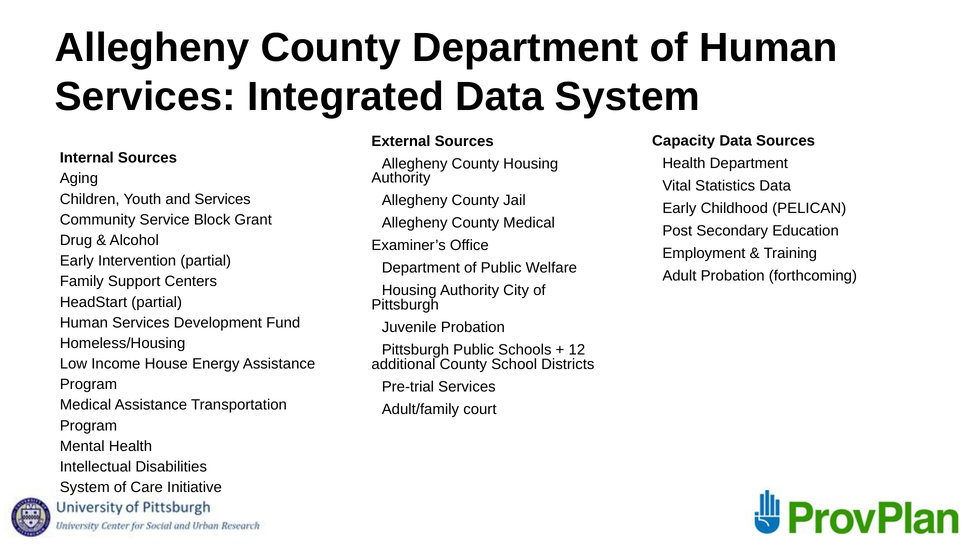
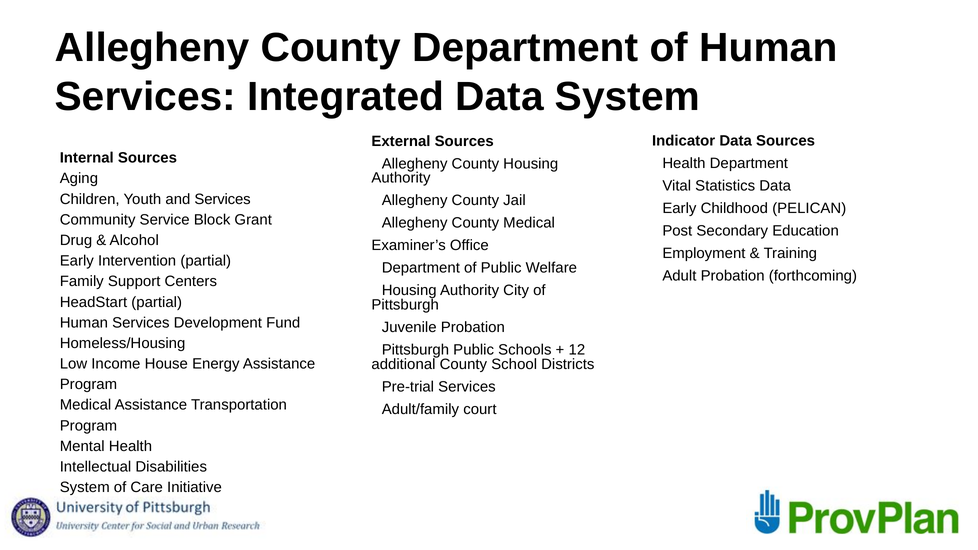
Capacity: Capacity -> Indicator
